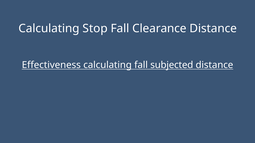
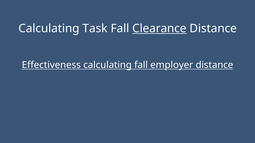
Stop: Stop -> Task
Clearance underline: none -> present
subjected: subjected -> employer
